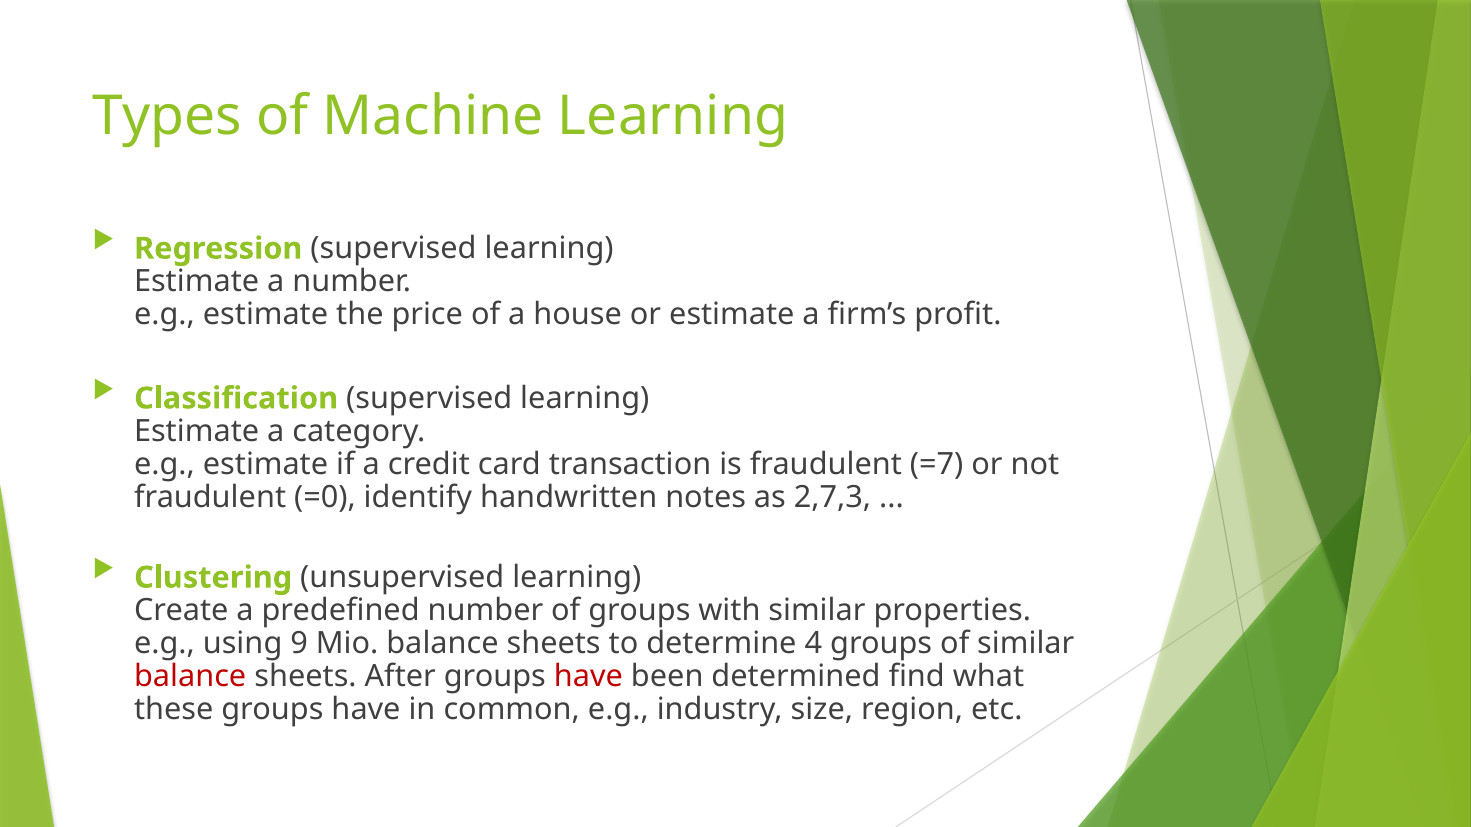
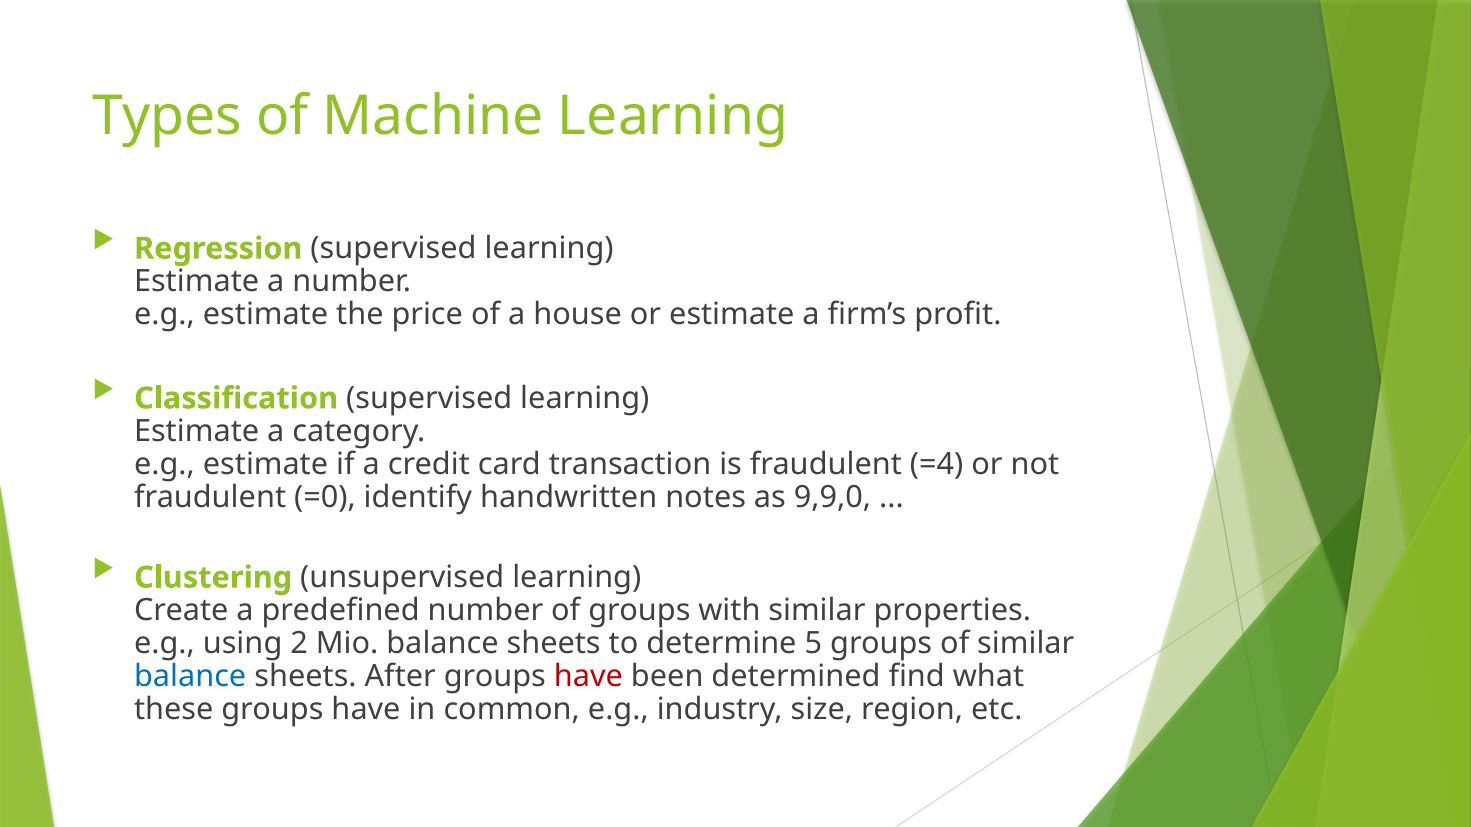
=7: =7 -> =4
2,7,3: 2,7,3 -> 9,9,0
9: 9 -> 2
4: 4 -> 5
balance at (190, 677) colour: red -> blue
